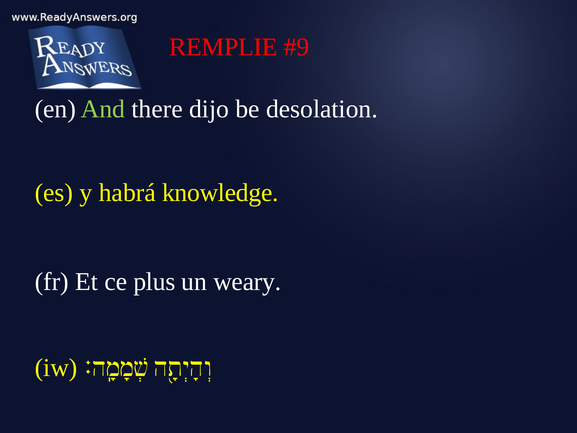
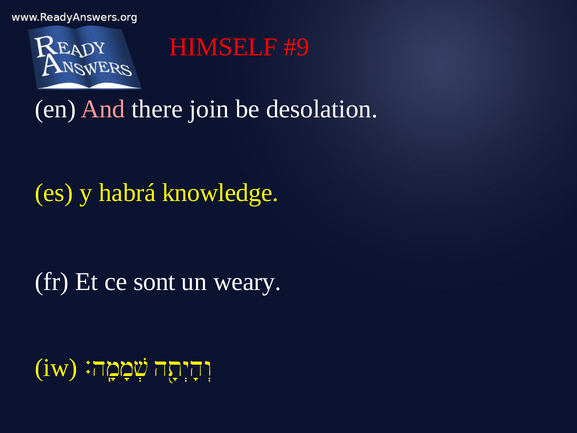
REMPLIE: REMPLIE -> HIMSELF
And colour: light green -> pink
dijo: dijo -> join
plus: plus -> sont
